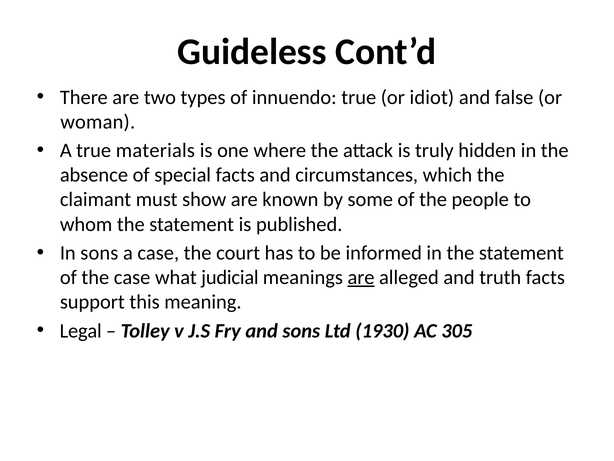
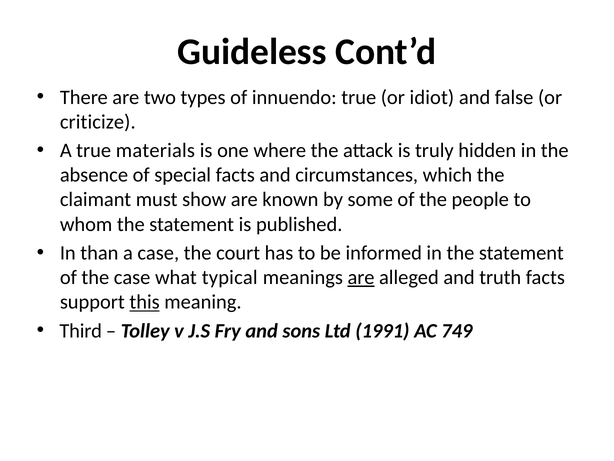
woman: woman -> criticize
In sons: sons -> than
judicial: judicial -> typical
this underline: none -> present
Legal: Legal -> Third
1930: 1930 -> 1991
305: 305 -> 749
